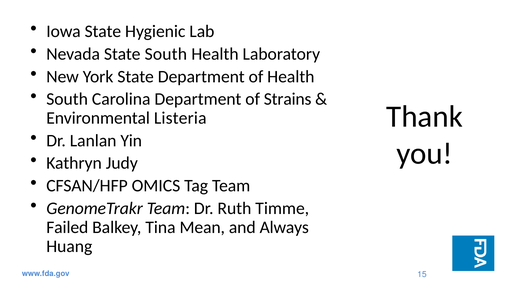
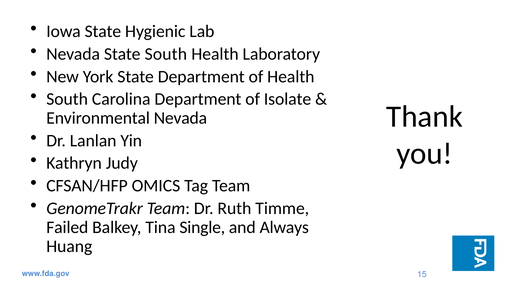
Strains: Strains -> Isolate
Environmental Listeria: Listeria -> Nevada
Mean: Mean -> Single
